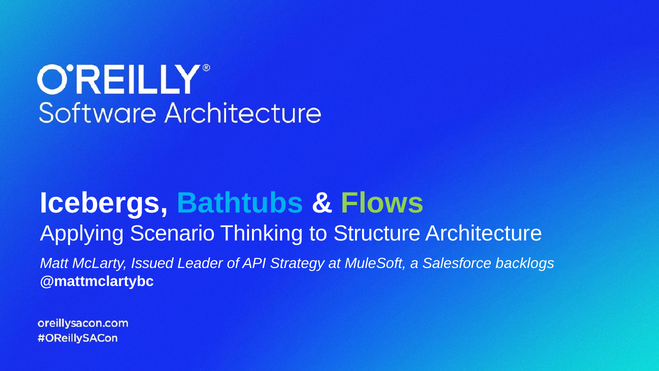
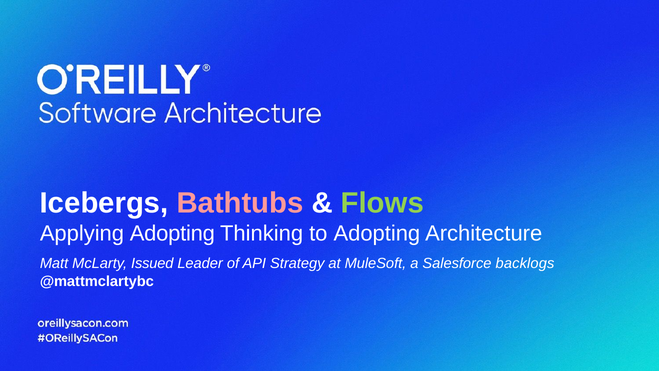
Bathtubs colour: light blue -> pink
Applying Scenario: Scenario -> Adopting
to Structure: Structure -> Adopting
